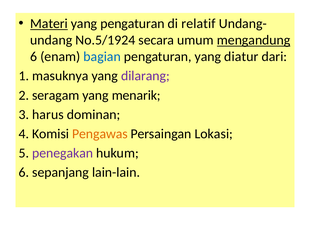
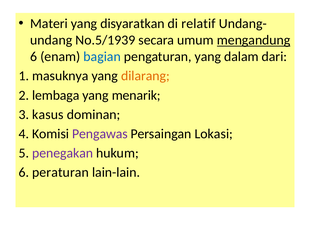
Materi underline: present -> none
yang pengaturan: pengaturan -> disyaratkan
No.5/1924: No.5/1924 -> No.5/1939
diatur: diatur -> dalam
dilarang colour: purple -> orange
seragam: seragam -> lembaga
harus: harus -> kasus
Pengawas colour: orange -> purple
sepanjang: sepanjang -> peraturan
